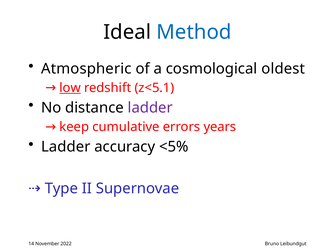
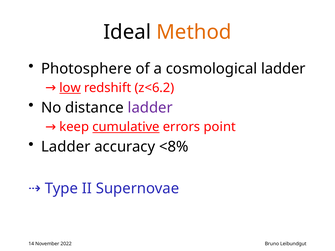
Method colour: blue -> orange
Atmospheric: Atmospheric -> Photosphere
cosmological oldest: oldest -> ladder
z<5.1: z<5.1 -> z<6.2
cumulative underline: none -> present
years: years -> point
<5%: <5% -> <8%
